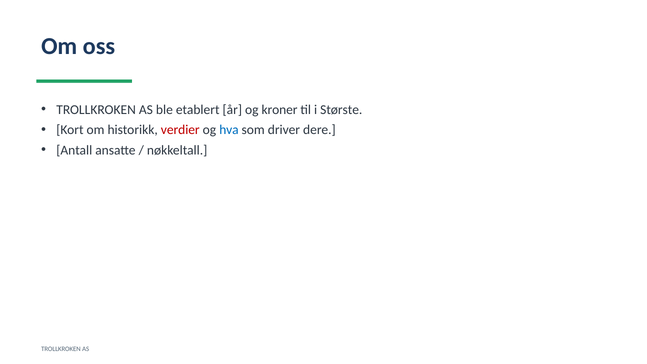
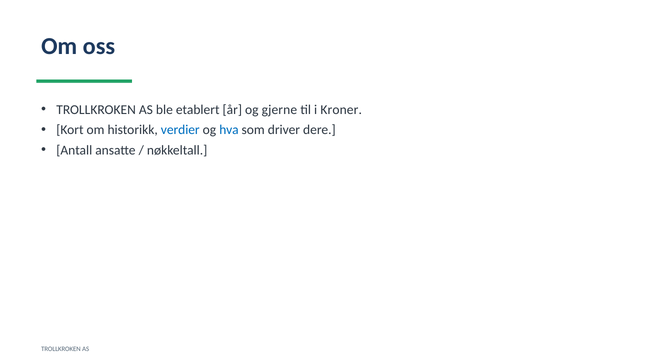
kroner: kroner -> gjerne
Største: Største -> Kroner
verdier colour: red -> blue
